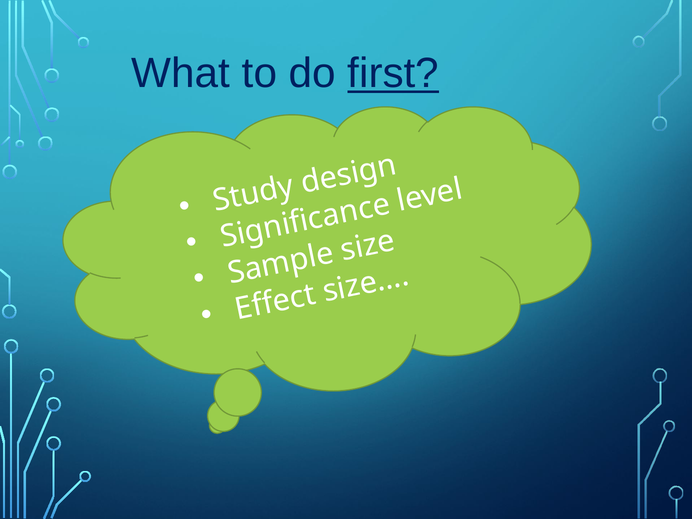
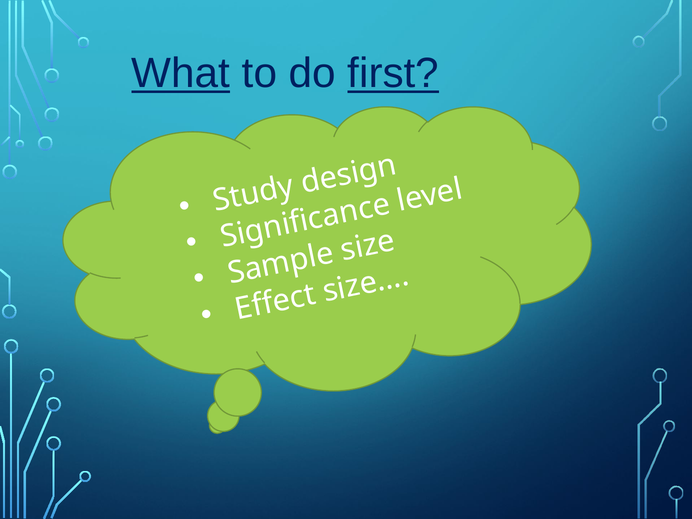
What underline: none -> present
